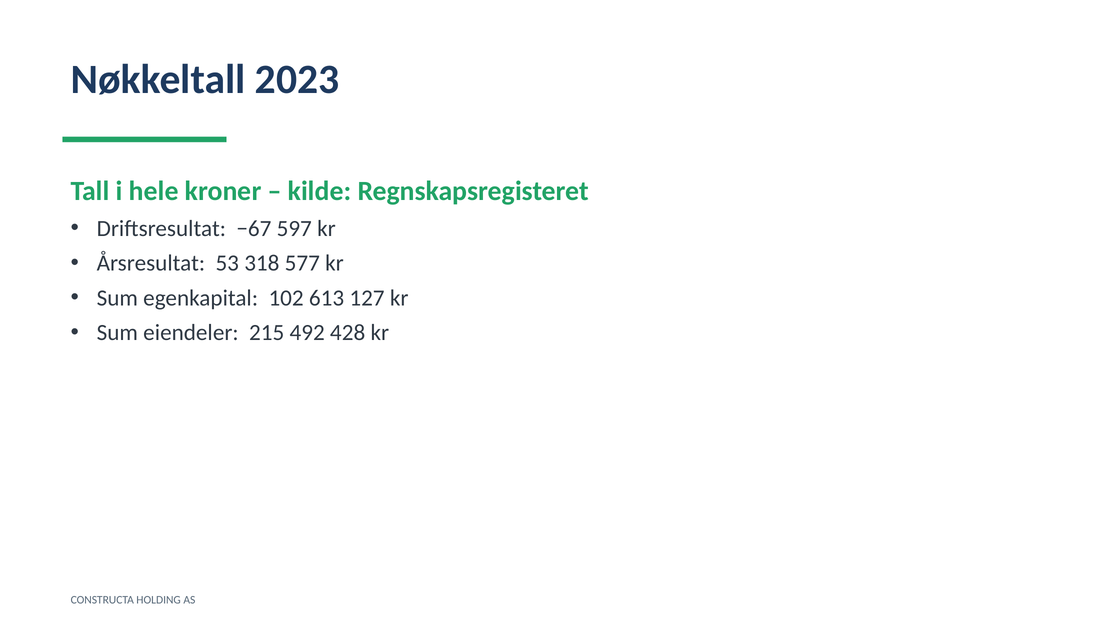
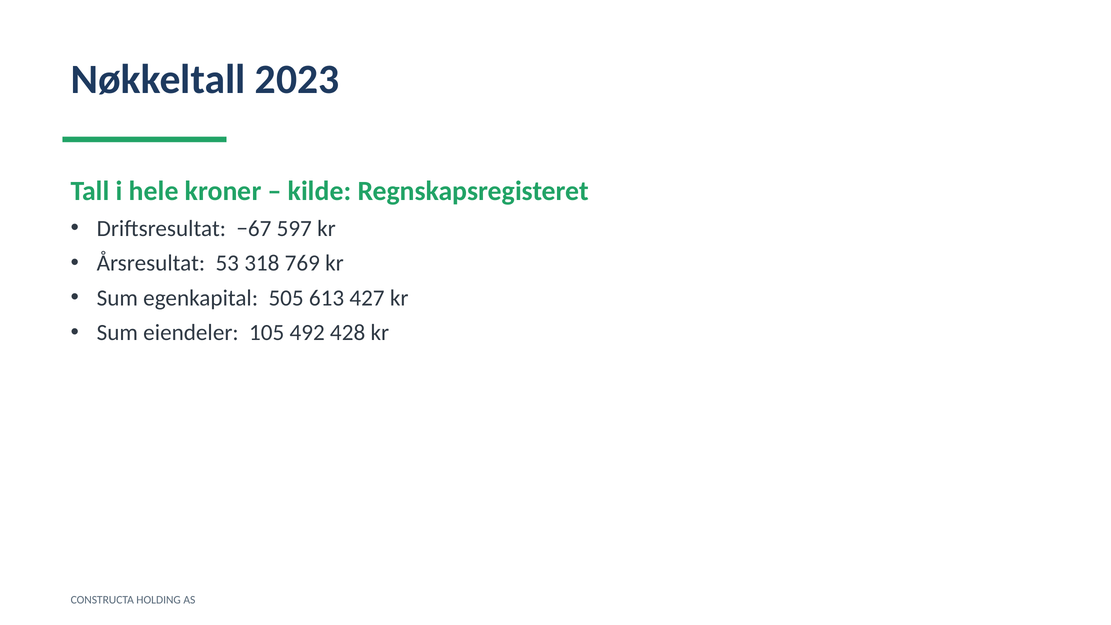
577: 577 -> 769
102: 102 -> 505
127: 127 -> 427
215: 215 -> 105
